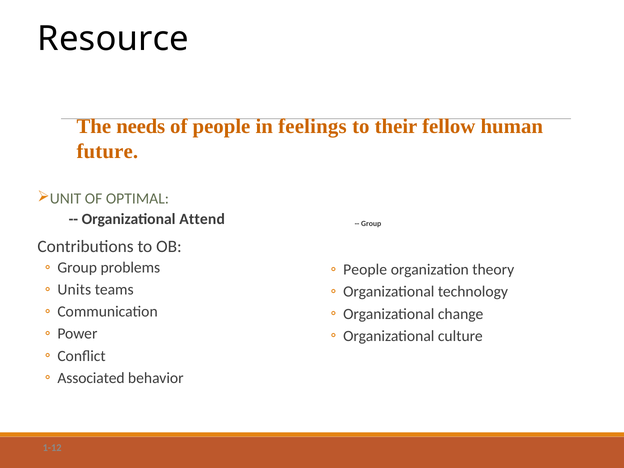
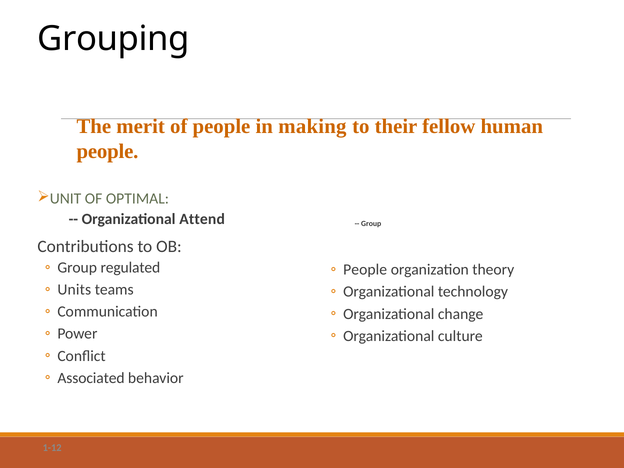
Resource: Resource -> Grouping
needs: needs -> merit
feelings: feelings -> making
future at (107, 151): future -> people
problems: problems -> regulated
